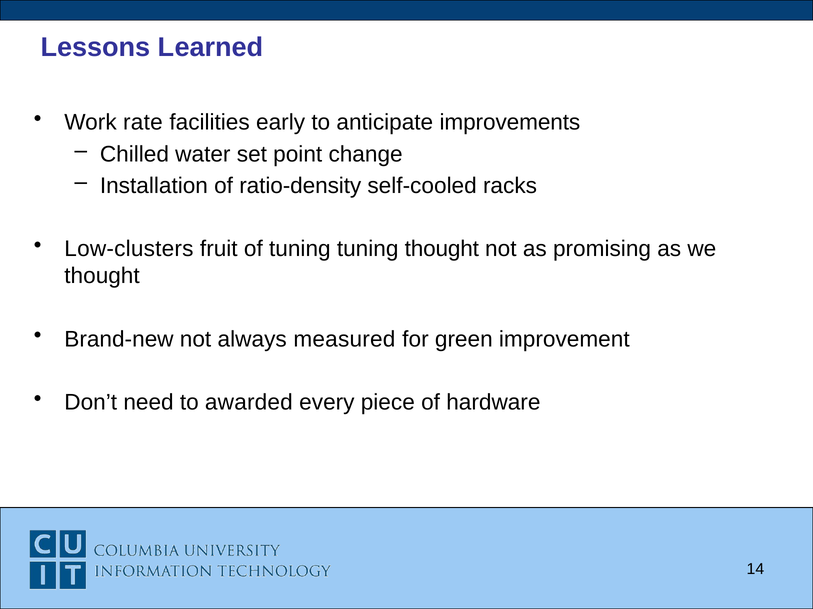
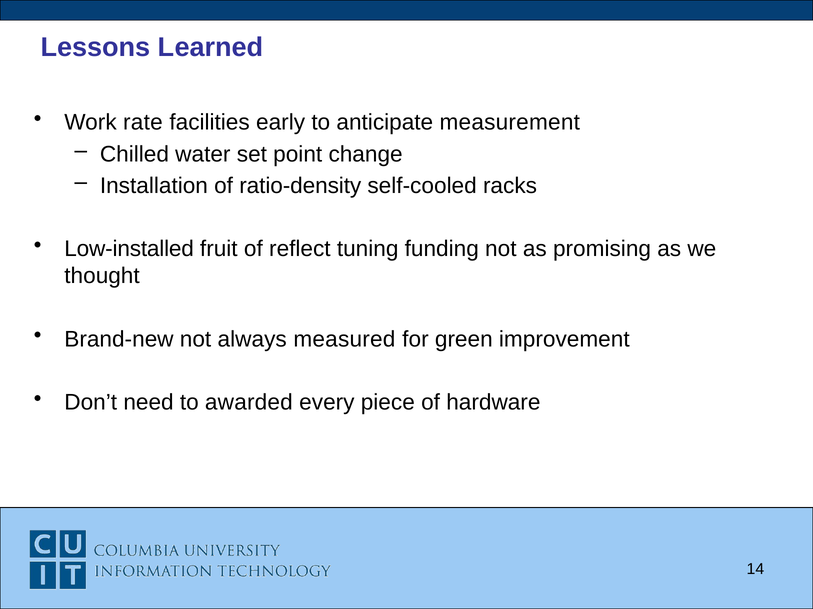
improvements: improvements -> measurement
Low-clusters: Low-clusters -> Low-installed
of tuning: tuning -> reflect
tuning thought: thought -> funding
